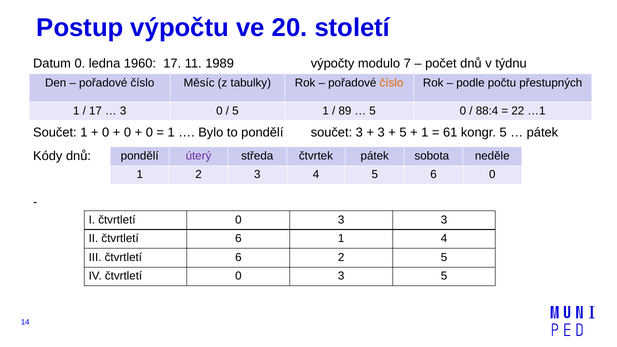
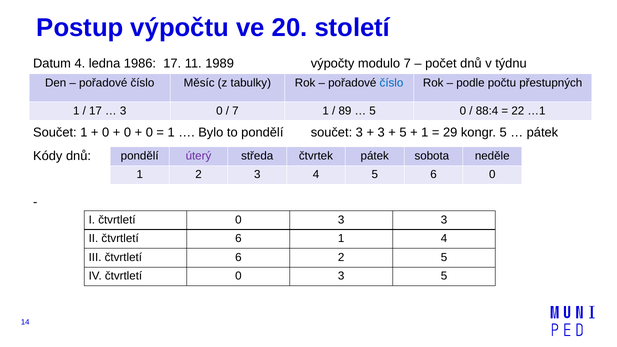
Datum 0: 0 -> 4
1960: 1960 -> 1986
číslo at (391, 83) colour: orange -> blue
5 at (235, 111): 5 -> 7
61: 61 -> 29
